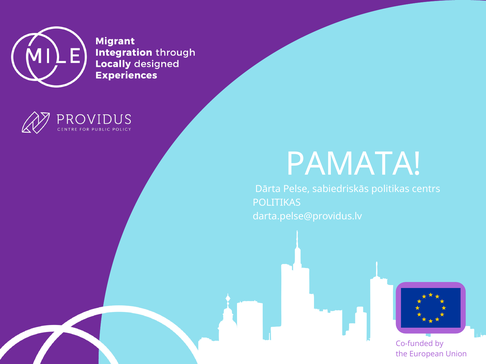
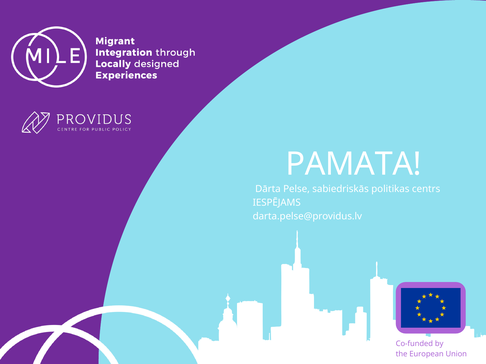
POLITIKAS at (277, 203): POLITIKAS -> IESPĒJAMS
